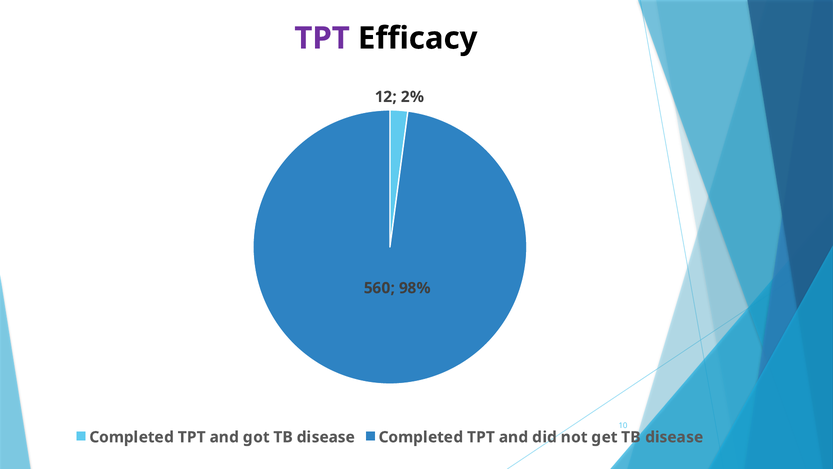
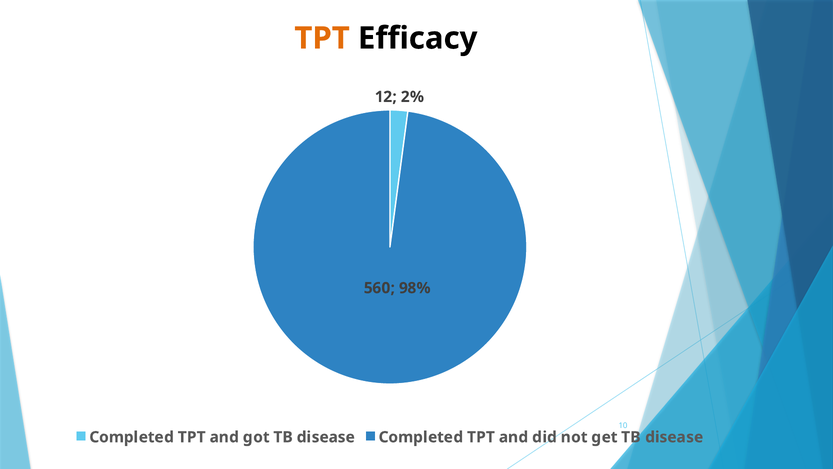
TPT at (322, 38) colour: purple -> orange
